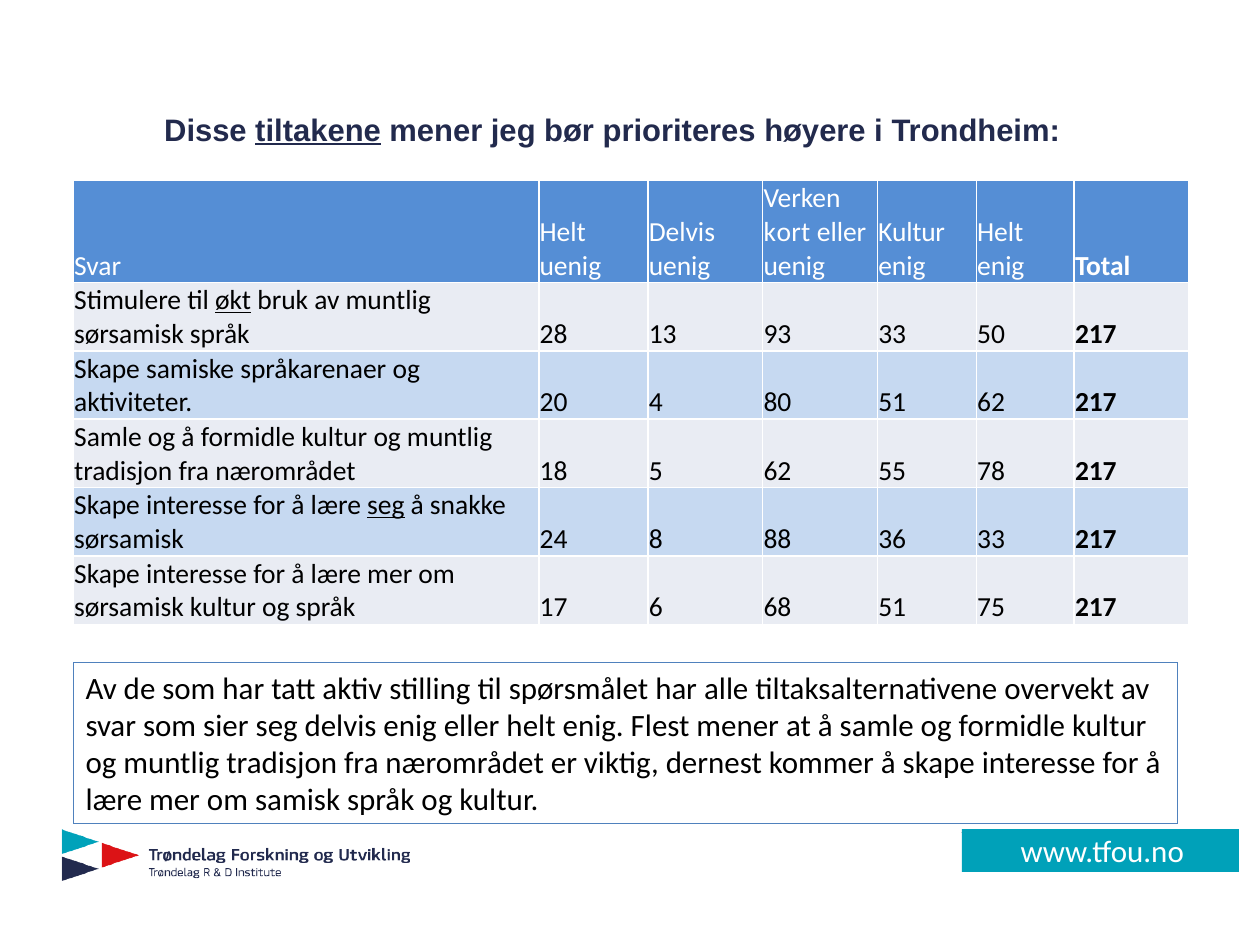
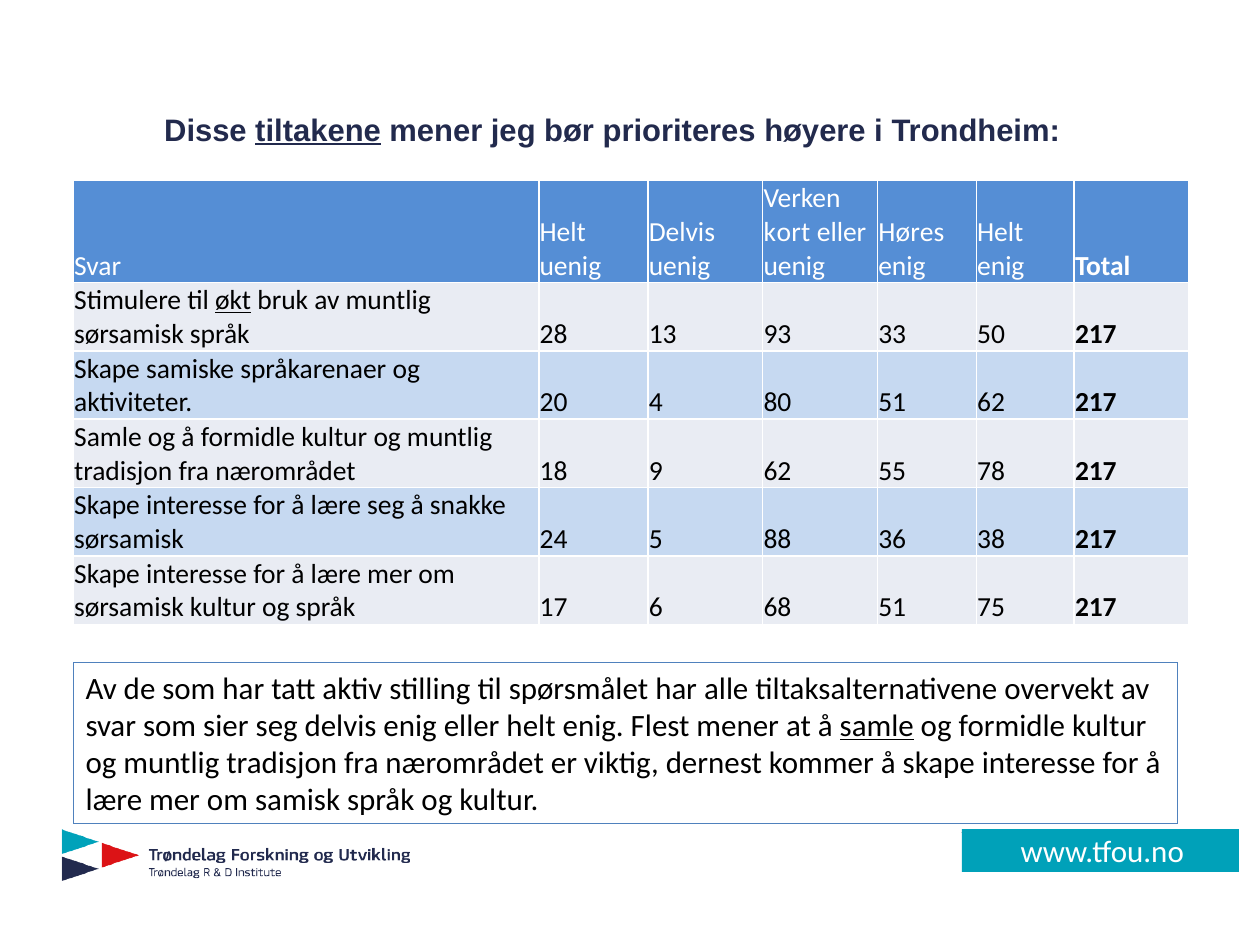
Kultur at (912, 232): Kultur -> Høres
5: 5 -> 9
seg at (386, 505) underline: present -> none
8: 8 -> 5
36 33: 33 -> 38
samle at (877, 726) underline: none -> present
